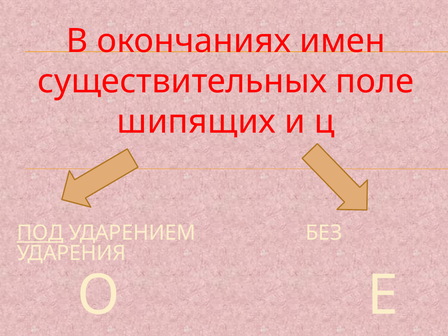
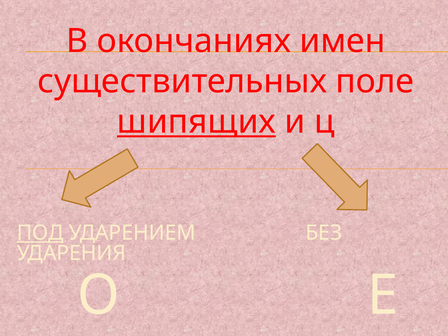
шипящих underline: none -> present
